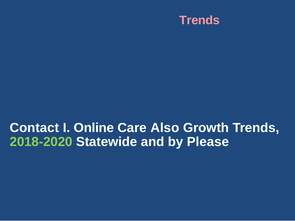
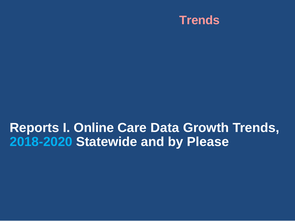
Contact: Contact -> Reports
Also: Also -> Data
2018-2020 colour: light green -> light blue
